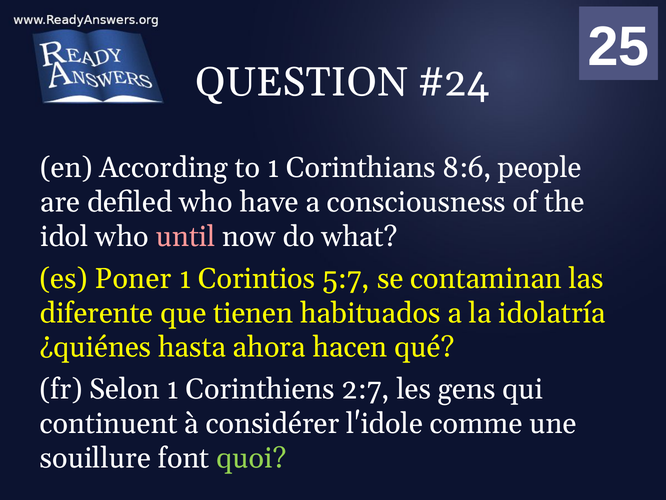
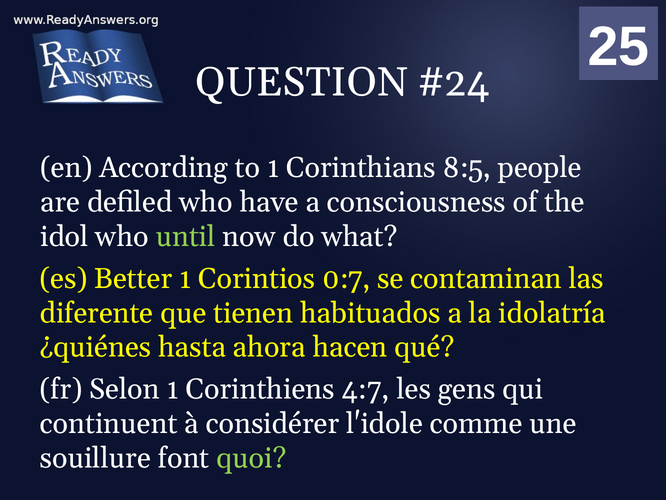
8:6: 8:6 -> 8:5
until colour: pink -> light green
Poner: Poner -> Better
5:7: 5:7 -> 0:7
2:7: 2:7 -> 4:7
